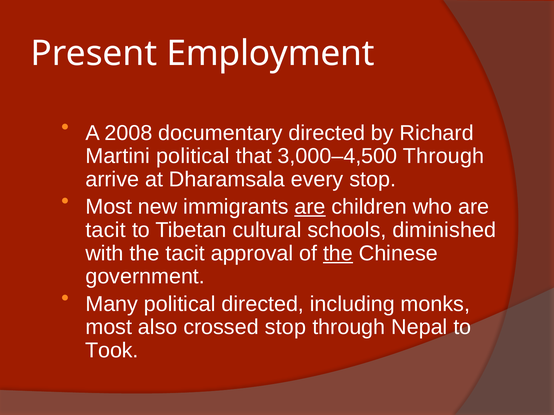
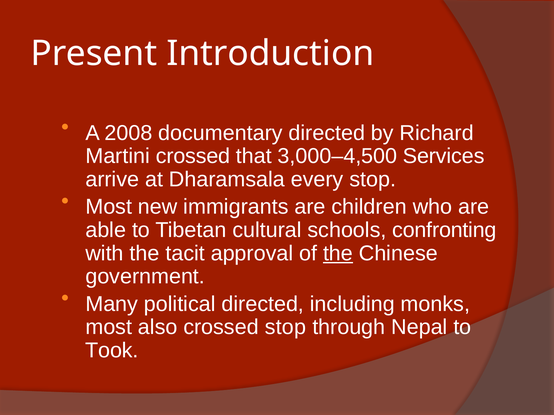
Employment: Employment -> Introduction
Martini political: political -> crossed
3,000–4,500 Through: Through -> Services
are at (310, 207) underline: present -> none
tacit at (106, 230): tacit -> able
diminished: diminished -> confronting
